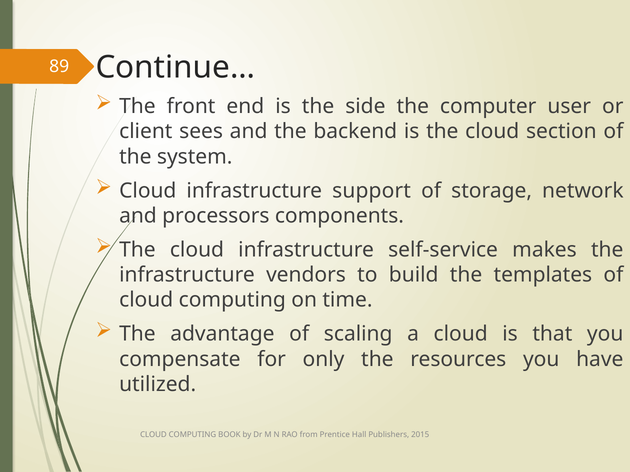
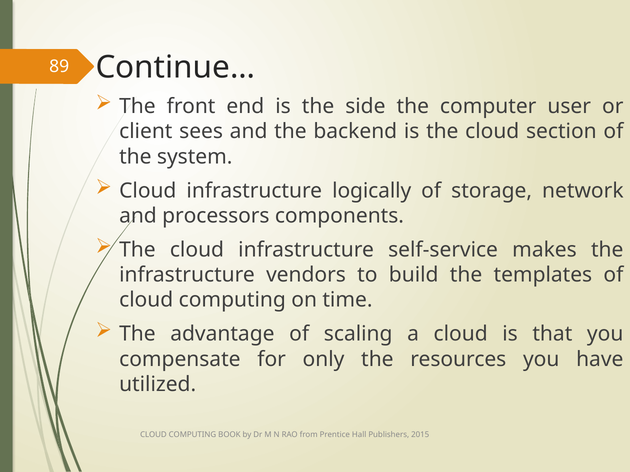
support: support -> logically
